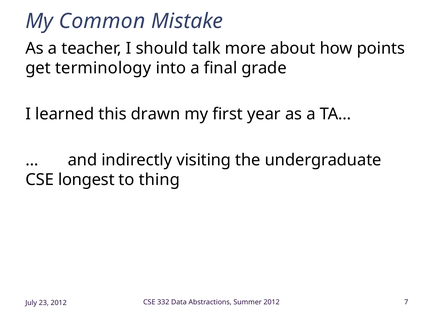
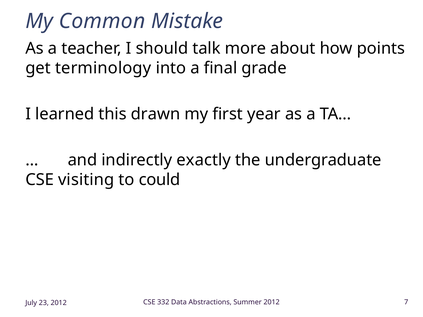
visiting: visiting -> exactly
longest: longest -> visiting
thing: thing -> could
